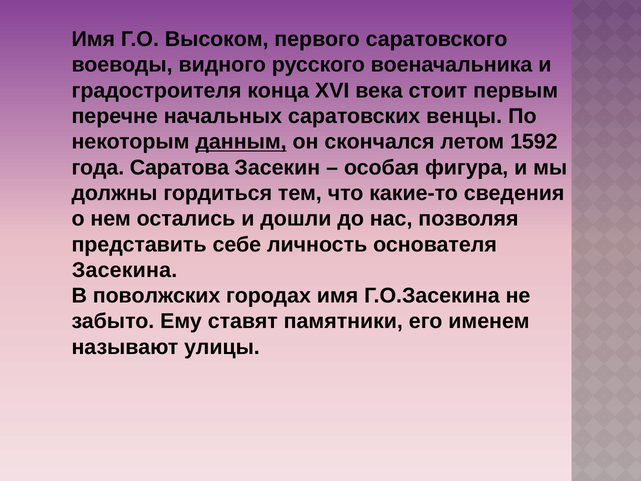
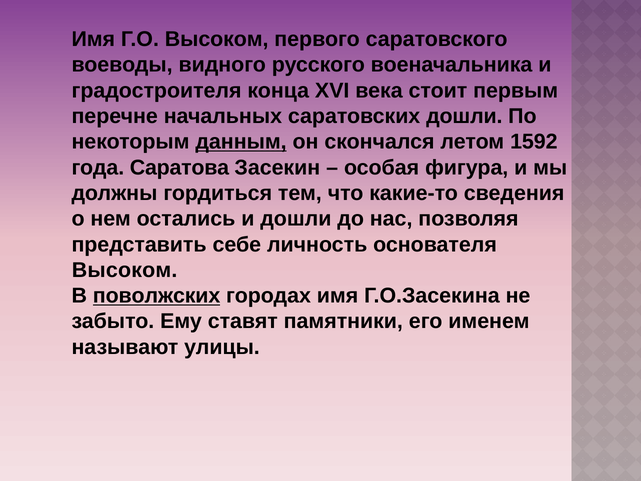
саратовских венцы: венцы -> дошли
Засекина at (125, 270): Засекина -> Высоком
поволжских underline: none -> present
